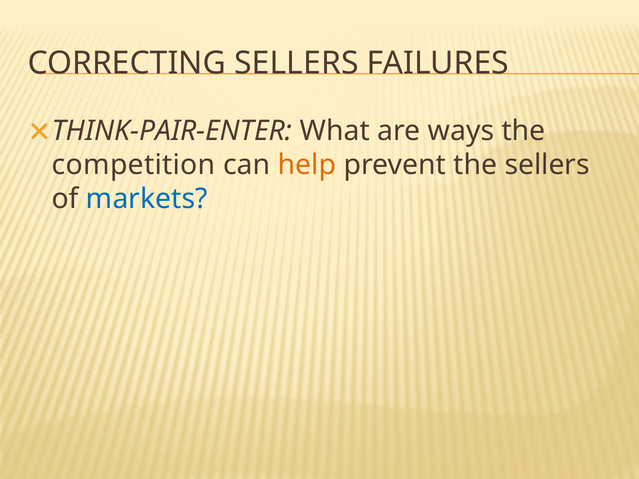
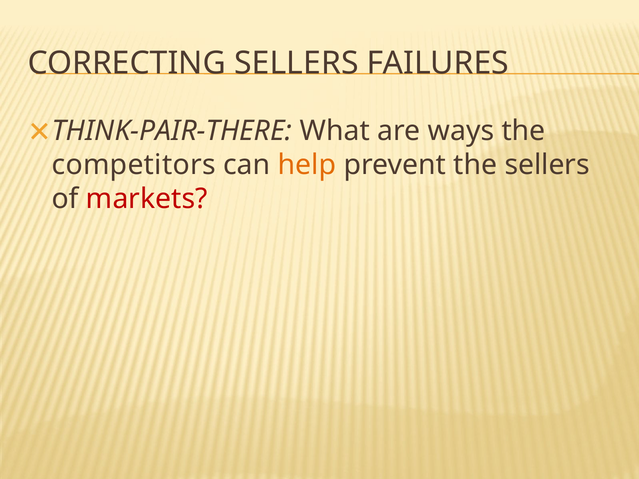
THINK-PAIR-ENTER: THINK-PAIR-ENTER -> THINK-PAIR-THERE
competition: competition -> competitors
markets colour: blue -> red
